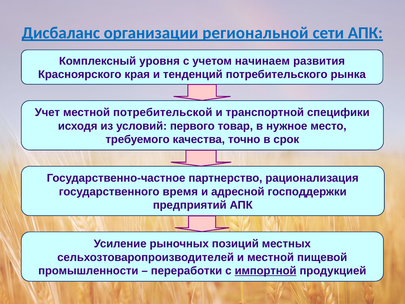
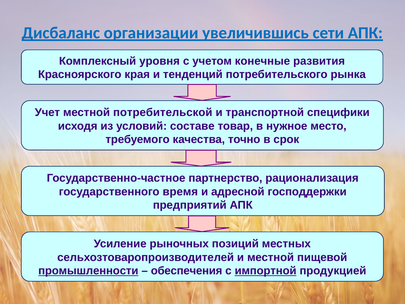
региональной: региональной -> увеличившись
начинаем: начинаем -> конечные
первого: первого -> составе
промышленности underline: none -> present
переработки: переработки -> обеспечения
